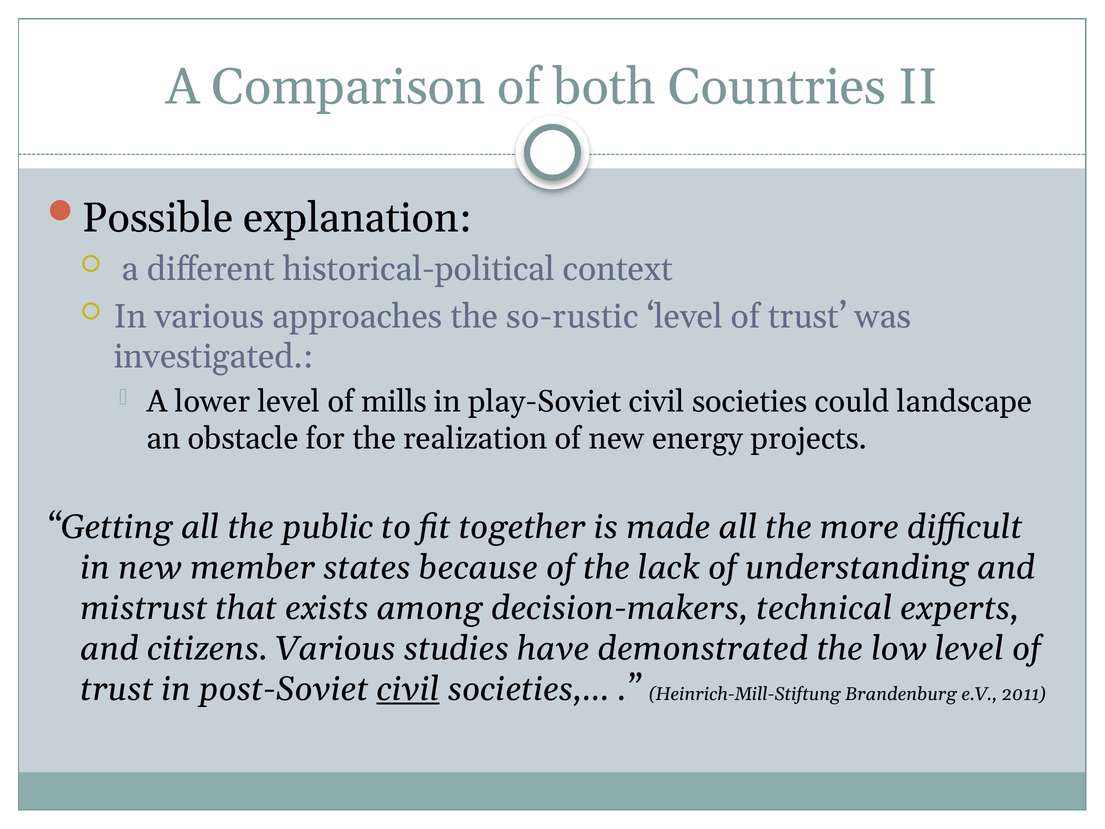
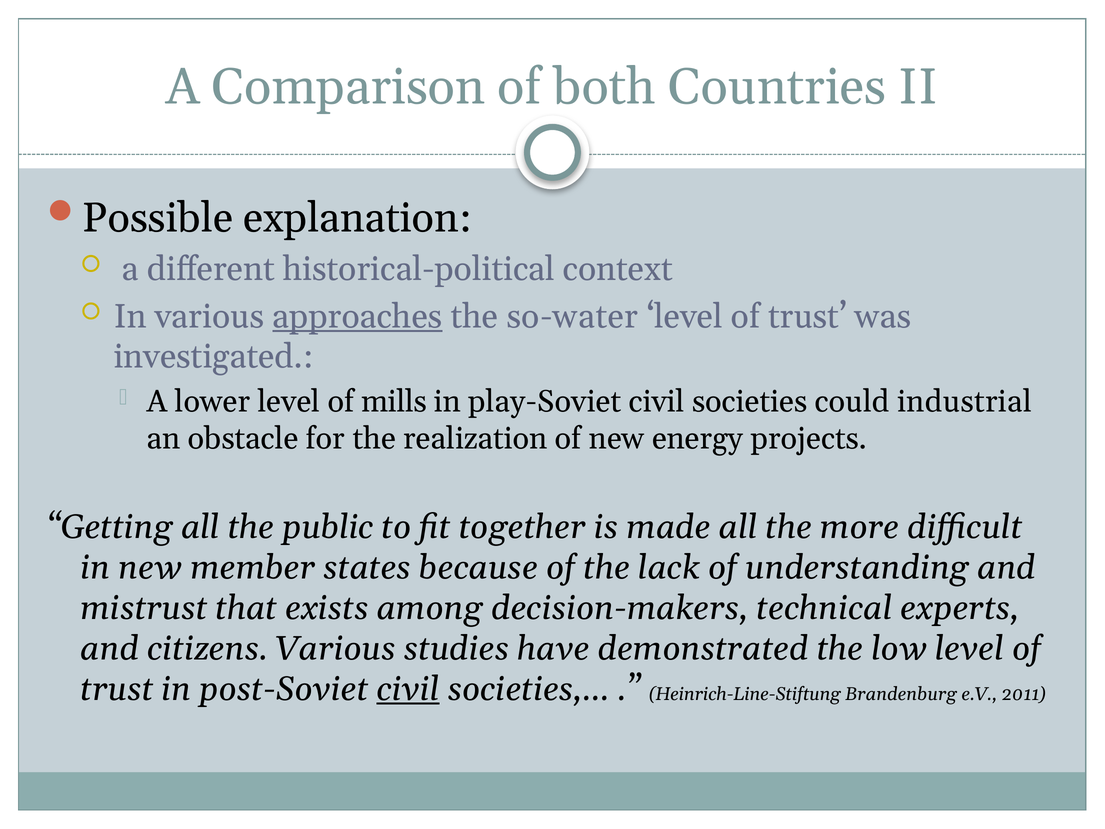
approaches underline: none -> present
so-rustic: so-rustic -> so-water
landscape: landscape -> industrial
Heinrich-Mill-Stiftung: Heinrich-Mill-Stiftung -> Heinrich-Line-Stiftung
